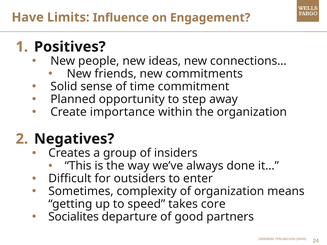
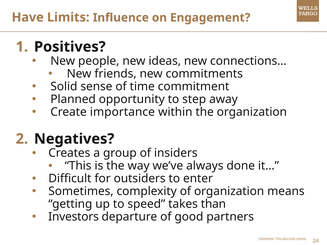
core: core -> than
Socialites: Socialites -> Investors
